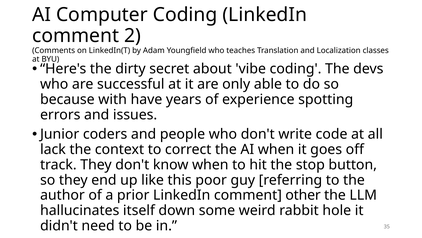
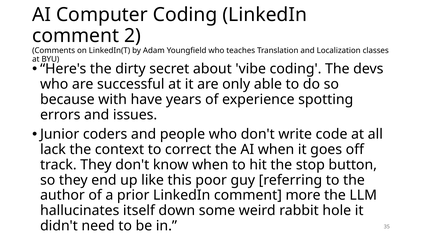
other: other -> more
